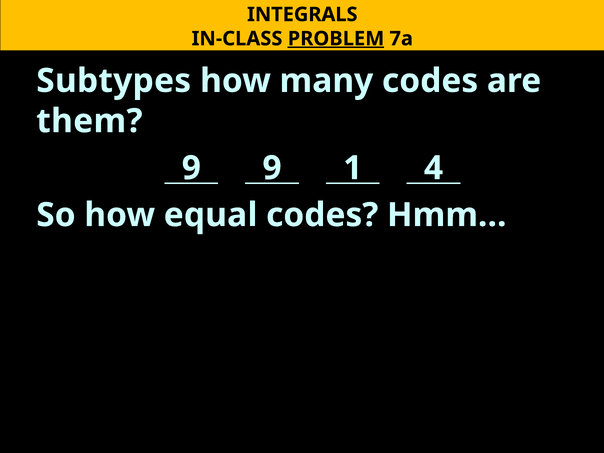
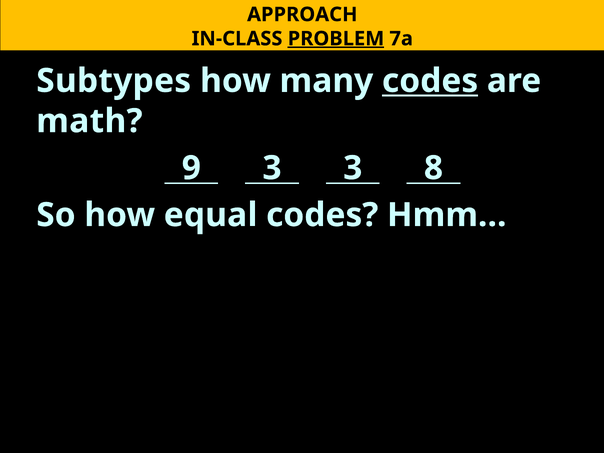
INTEGRALS: INTEGRALS -> APPROACH
codes at (430, 81) underline: none -> present
them: them -> math
9 at (272, 168): 9 -> 3
1 at (353, 168): 1 -> 3
4: 4 -> 8
